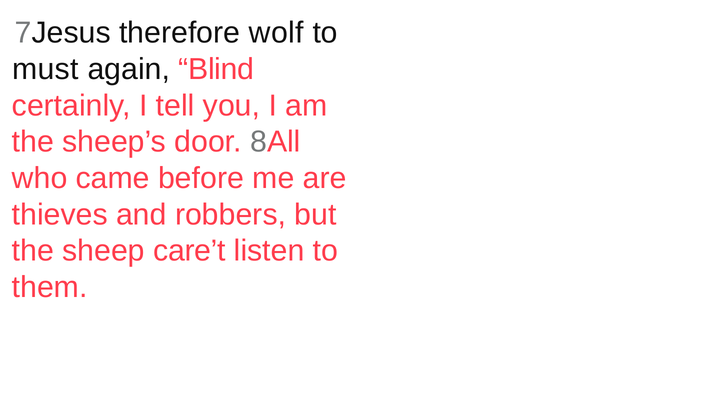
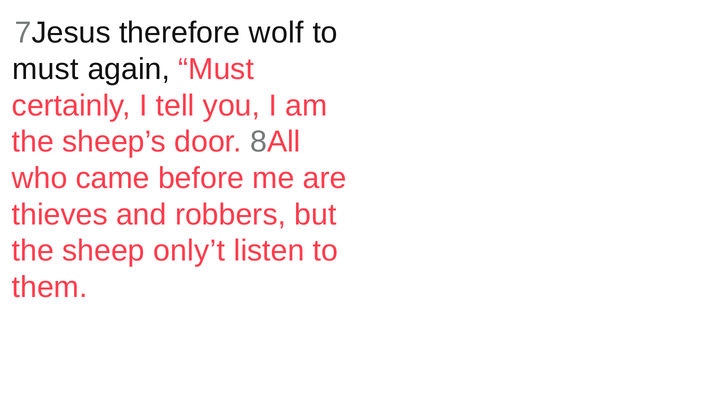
again Blind: Blind -> Must
care’t: care’t -> only’t
